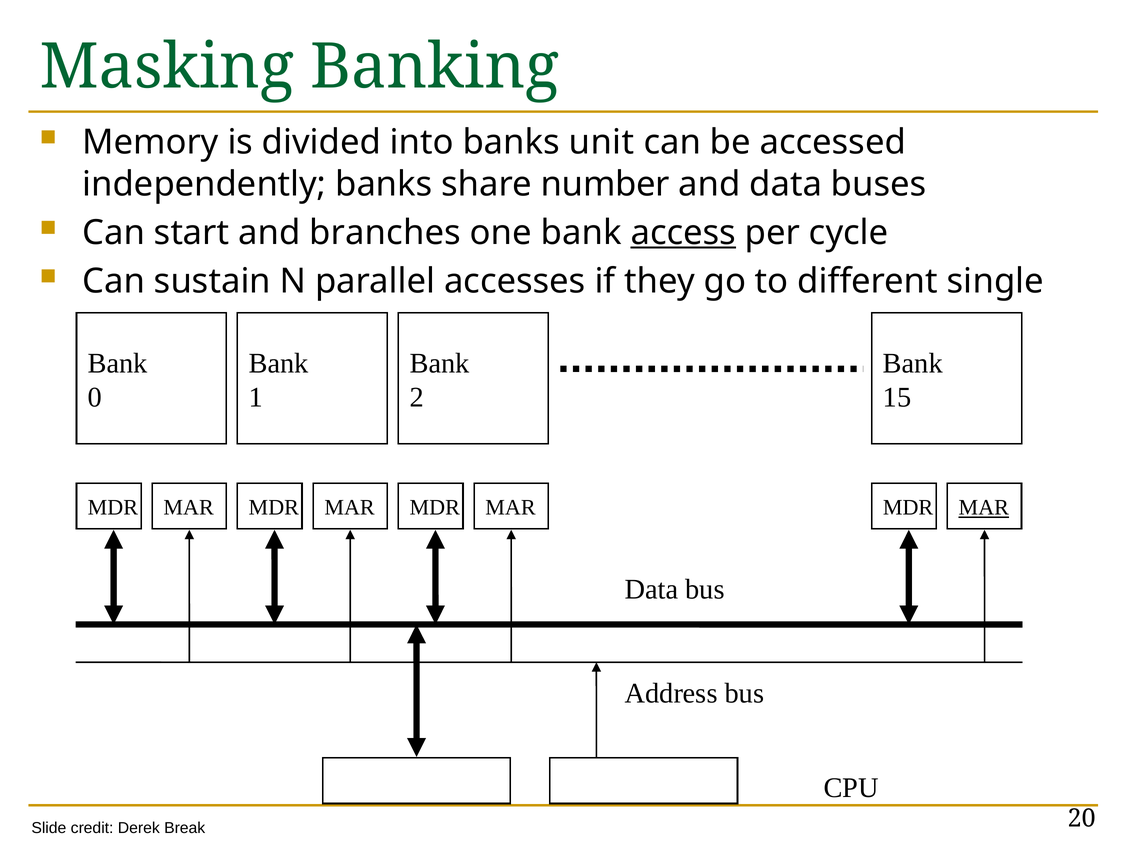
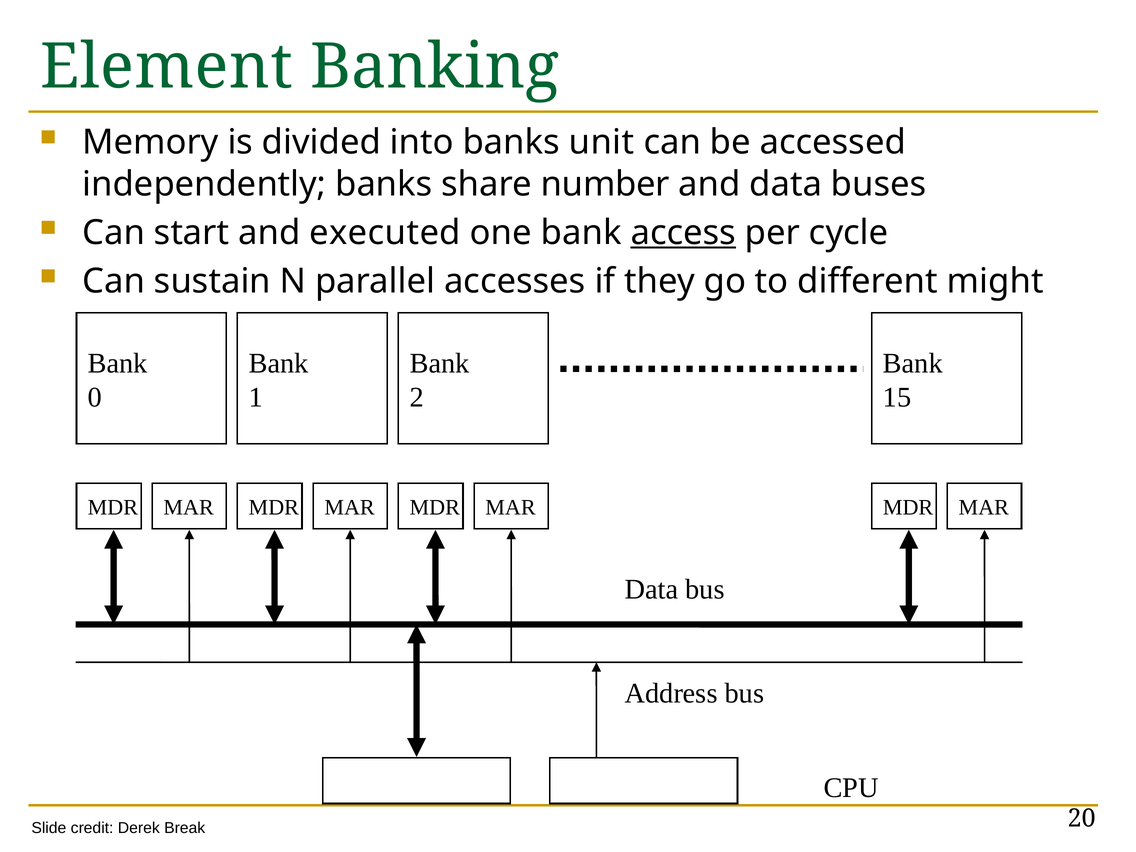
Masking: Masking -> Element
branches: branches -> executed
single: single -> might
MAR at (984, 508) underline: present -> none
